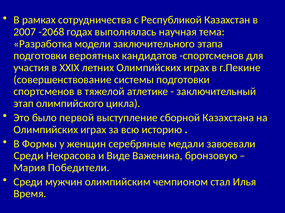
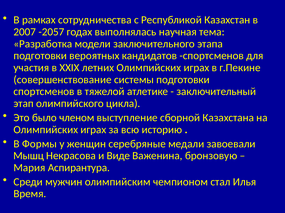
-2068: -2068 -> -2057
первой: первой -> членом
Среди at (29, 156): Среди -> Мышц
Победители: Победители -> Аспирантура
